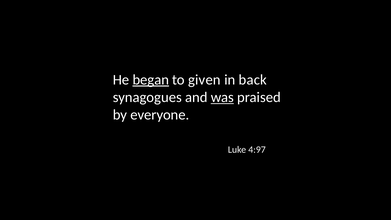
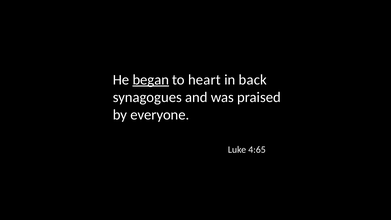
given: given -> heart
was underline: present -> none
4:97: 4:97 -> 4:65
